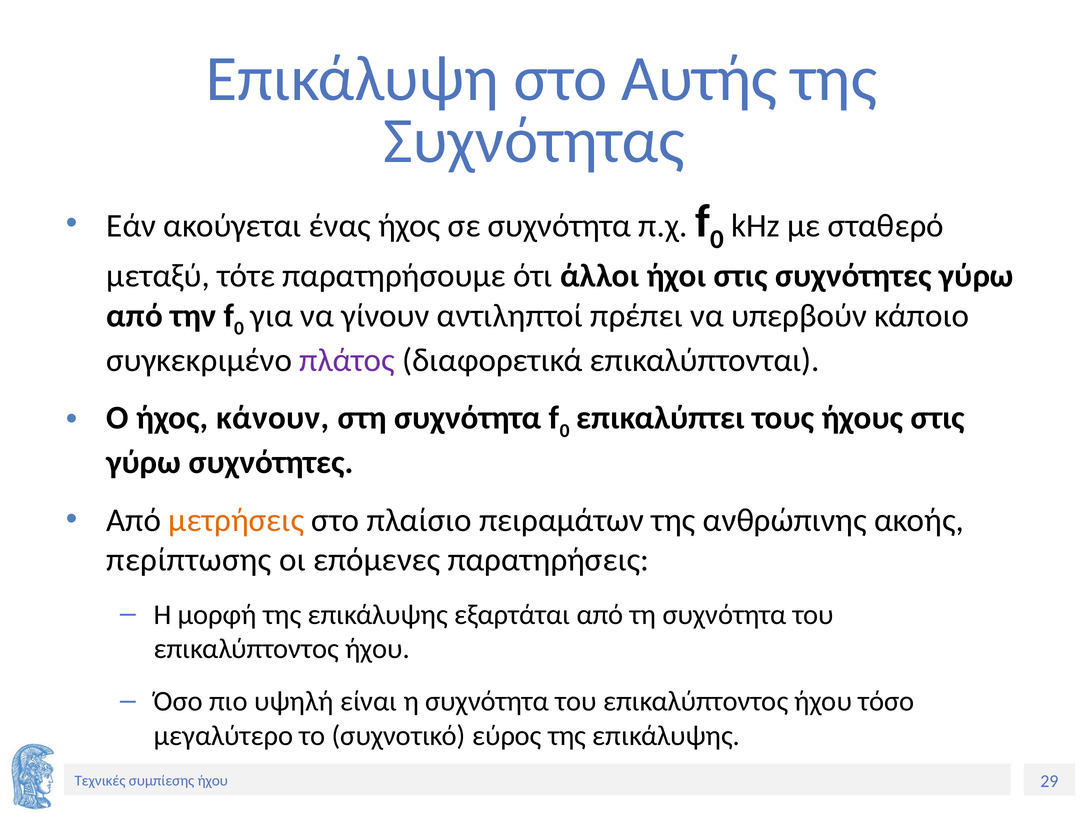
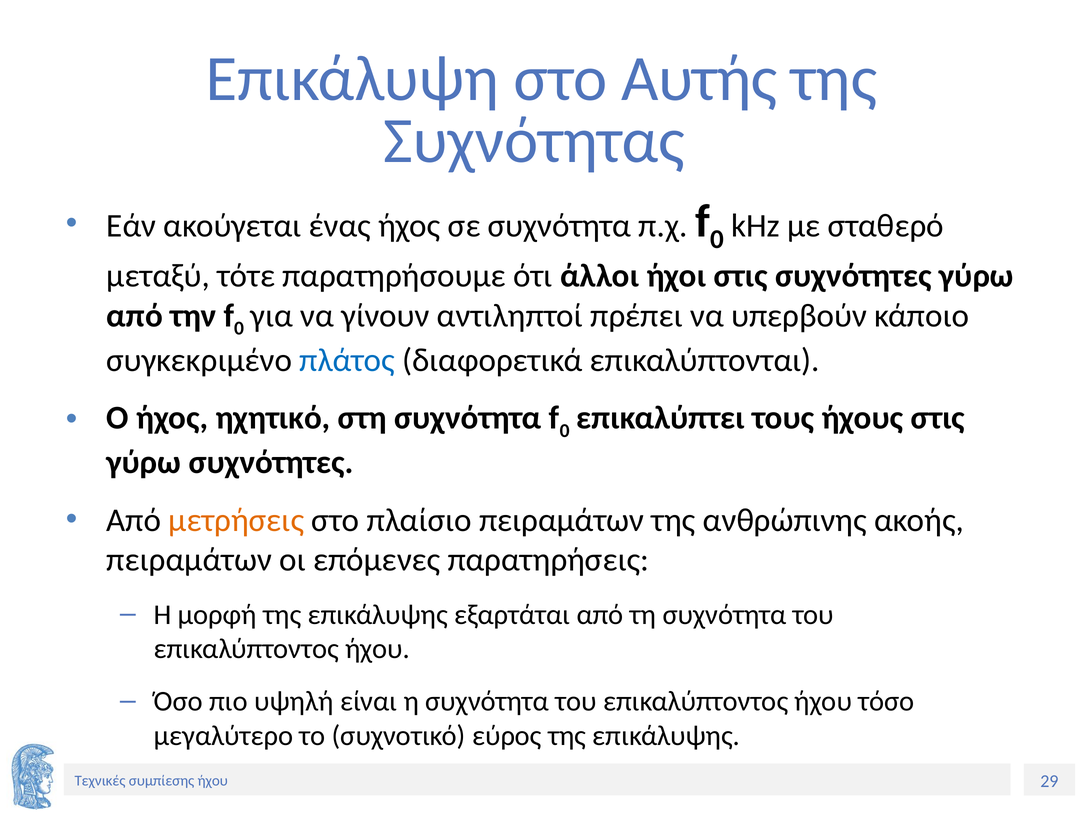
πλάτος colour: purple -> blue
κάνουν: κάνουν -> ηχητικό
περίπτωσης at (189, 559): περίπτωσης -> πειραμάτων
